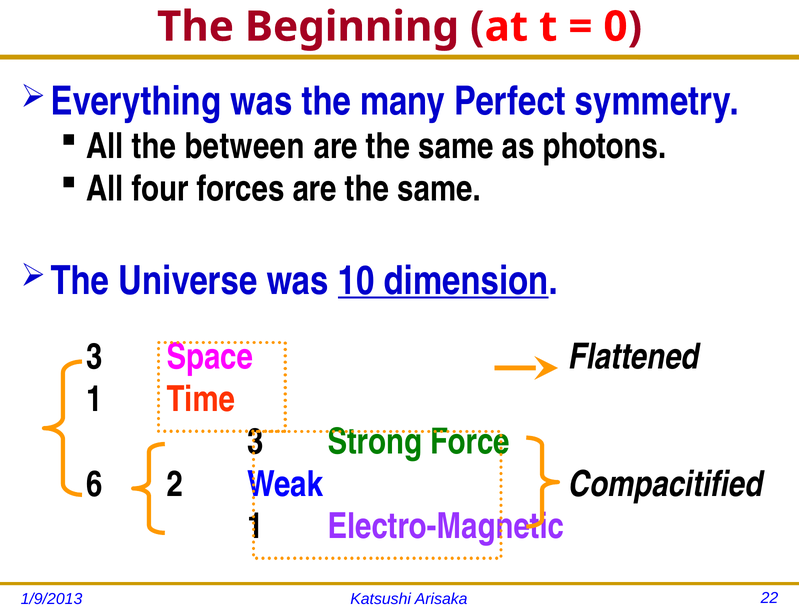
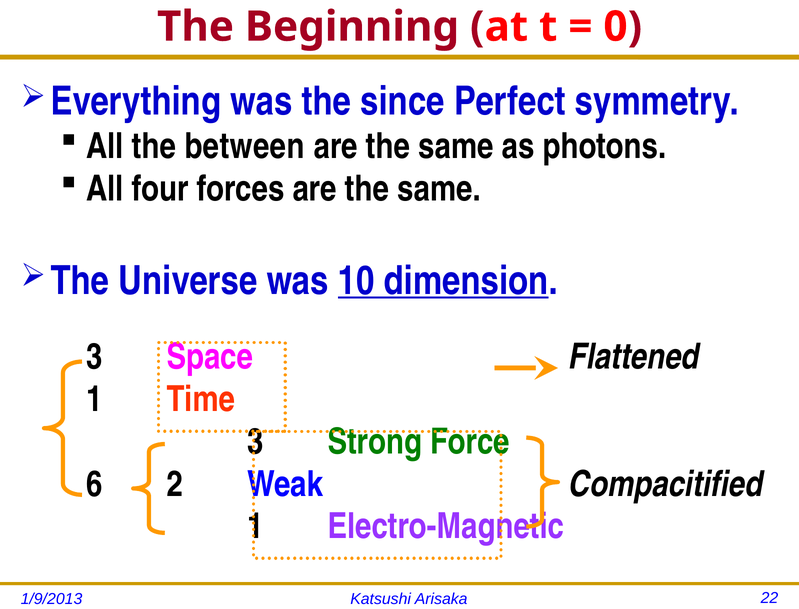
many: many -> since
